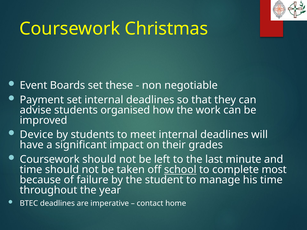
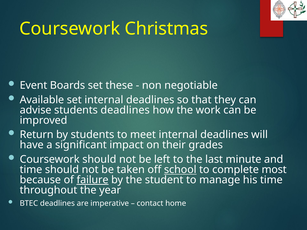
Payment: Payment -> Available
students organised: organised -> deadlines
Device: Device -> Return
failure underline: none -> present
